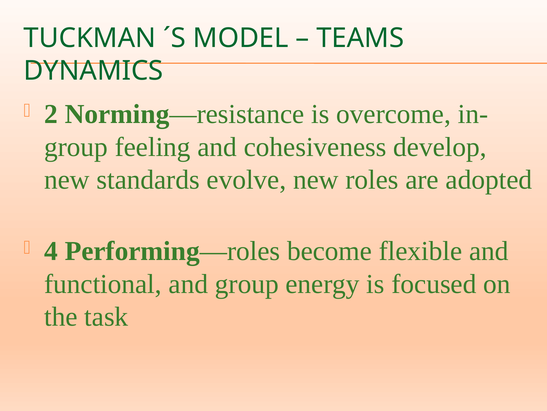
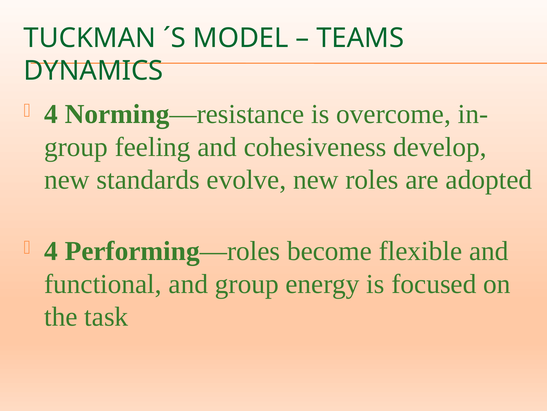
2 at (51, 114): 2 -> 4
